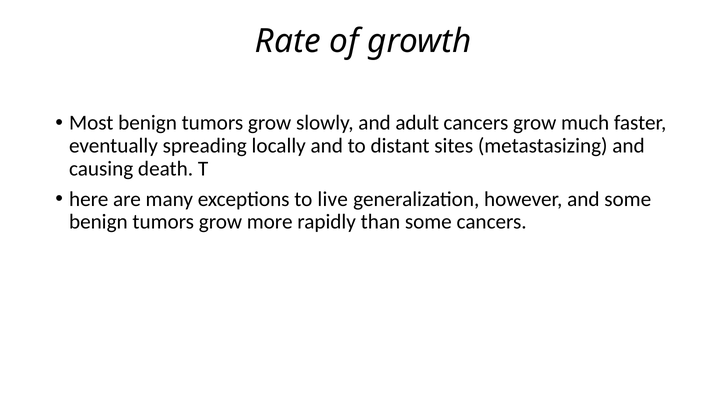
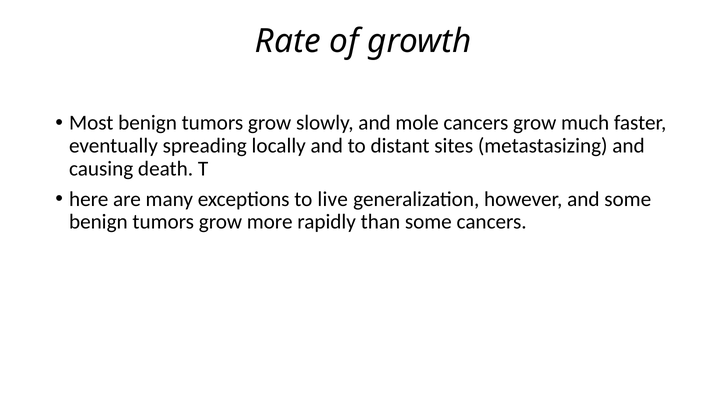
adult: adult -> mole
